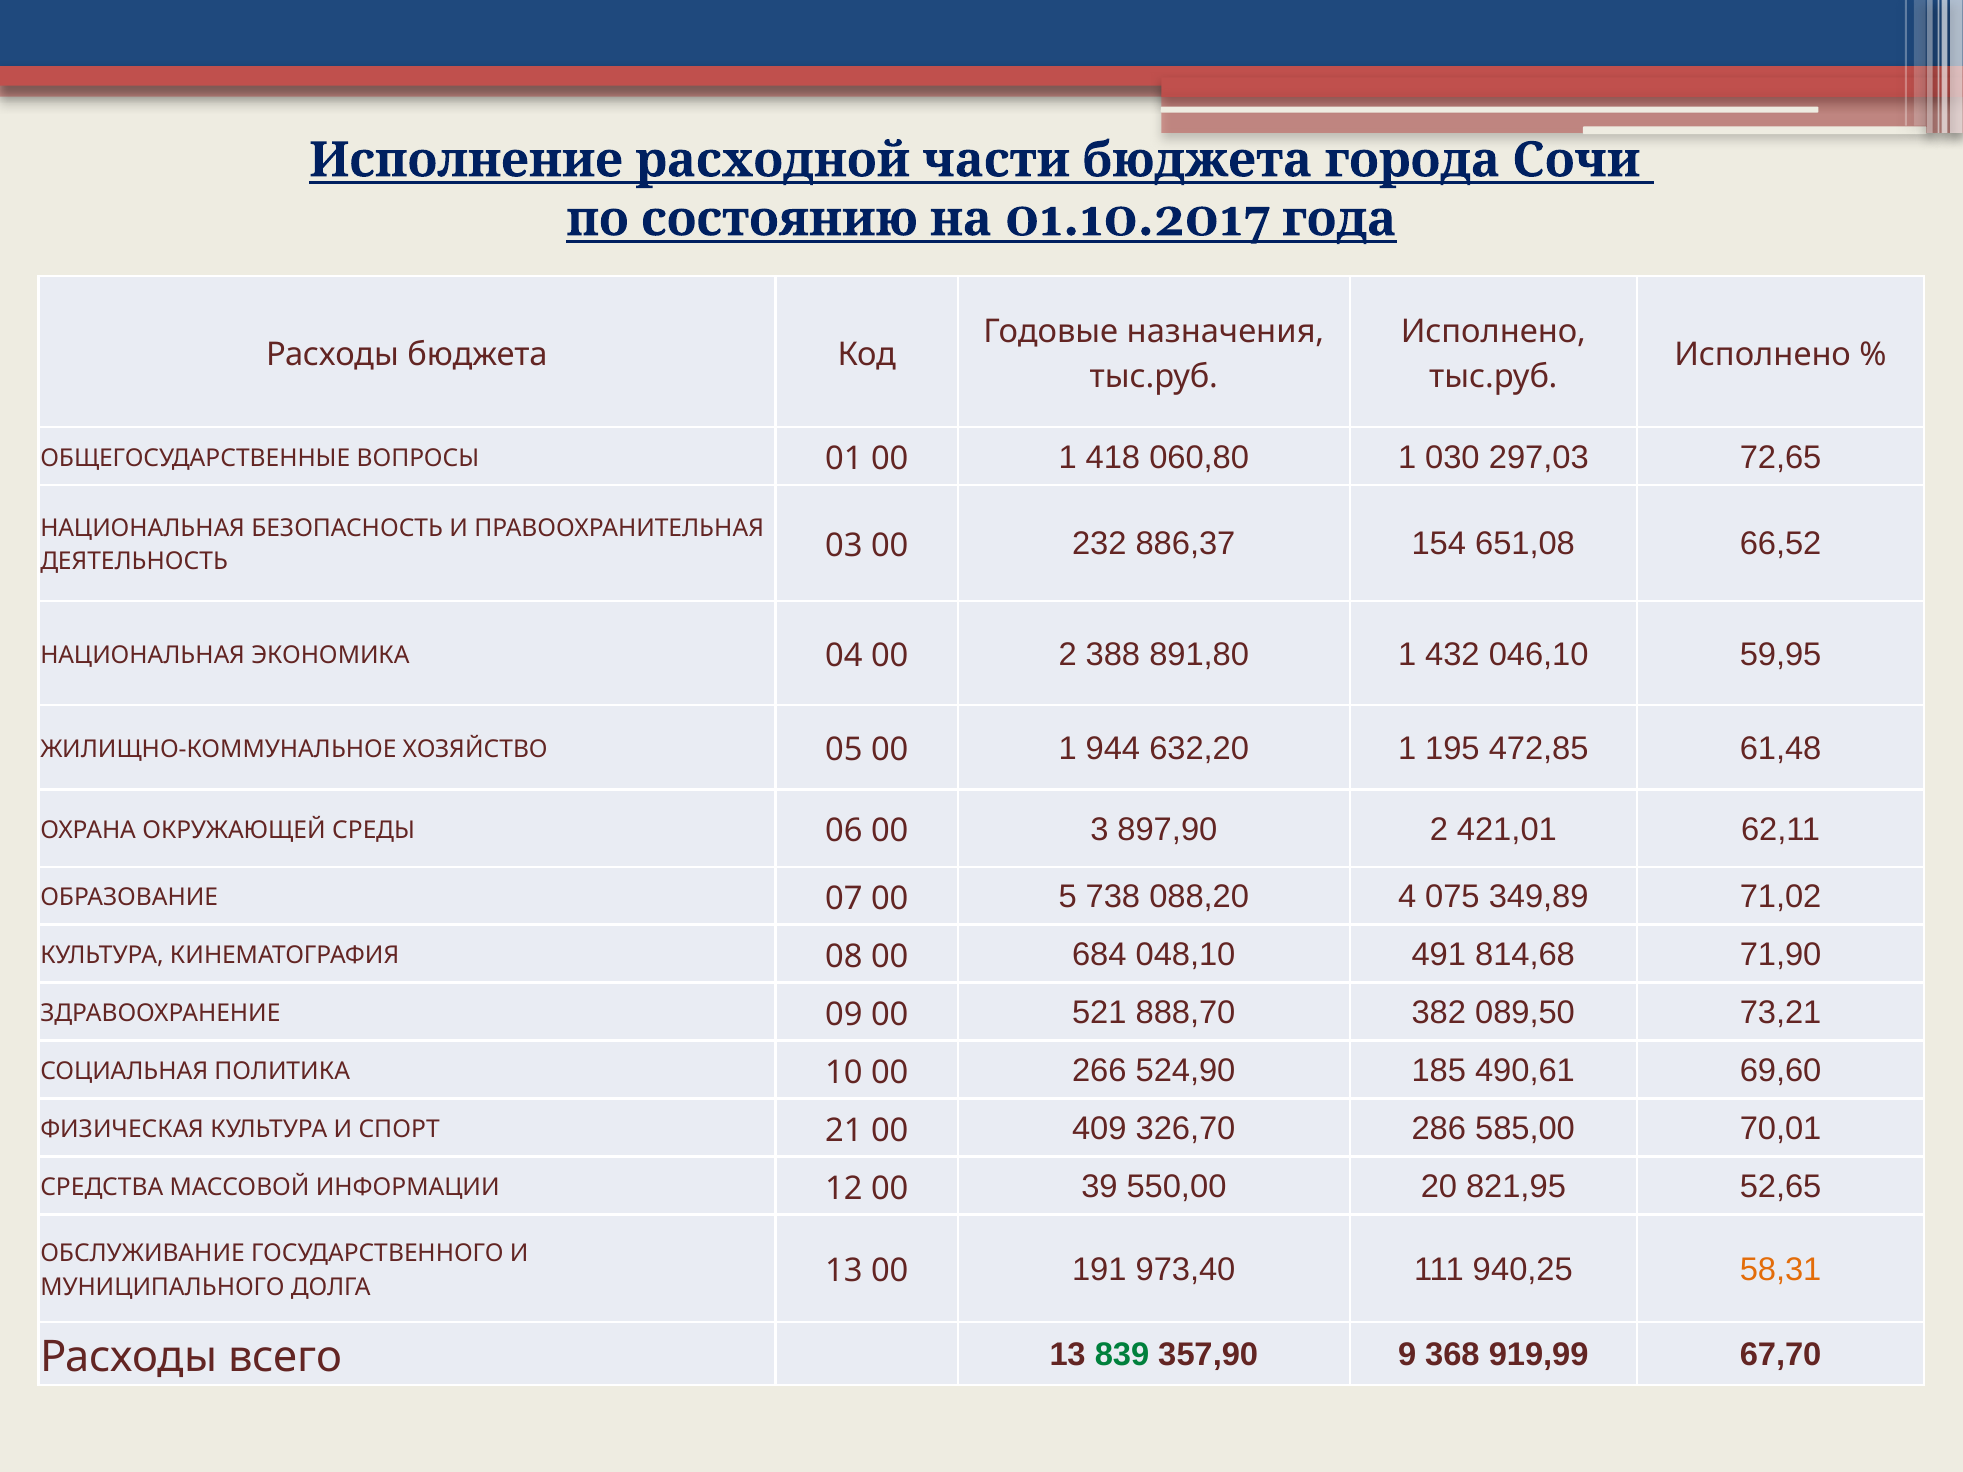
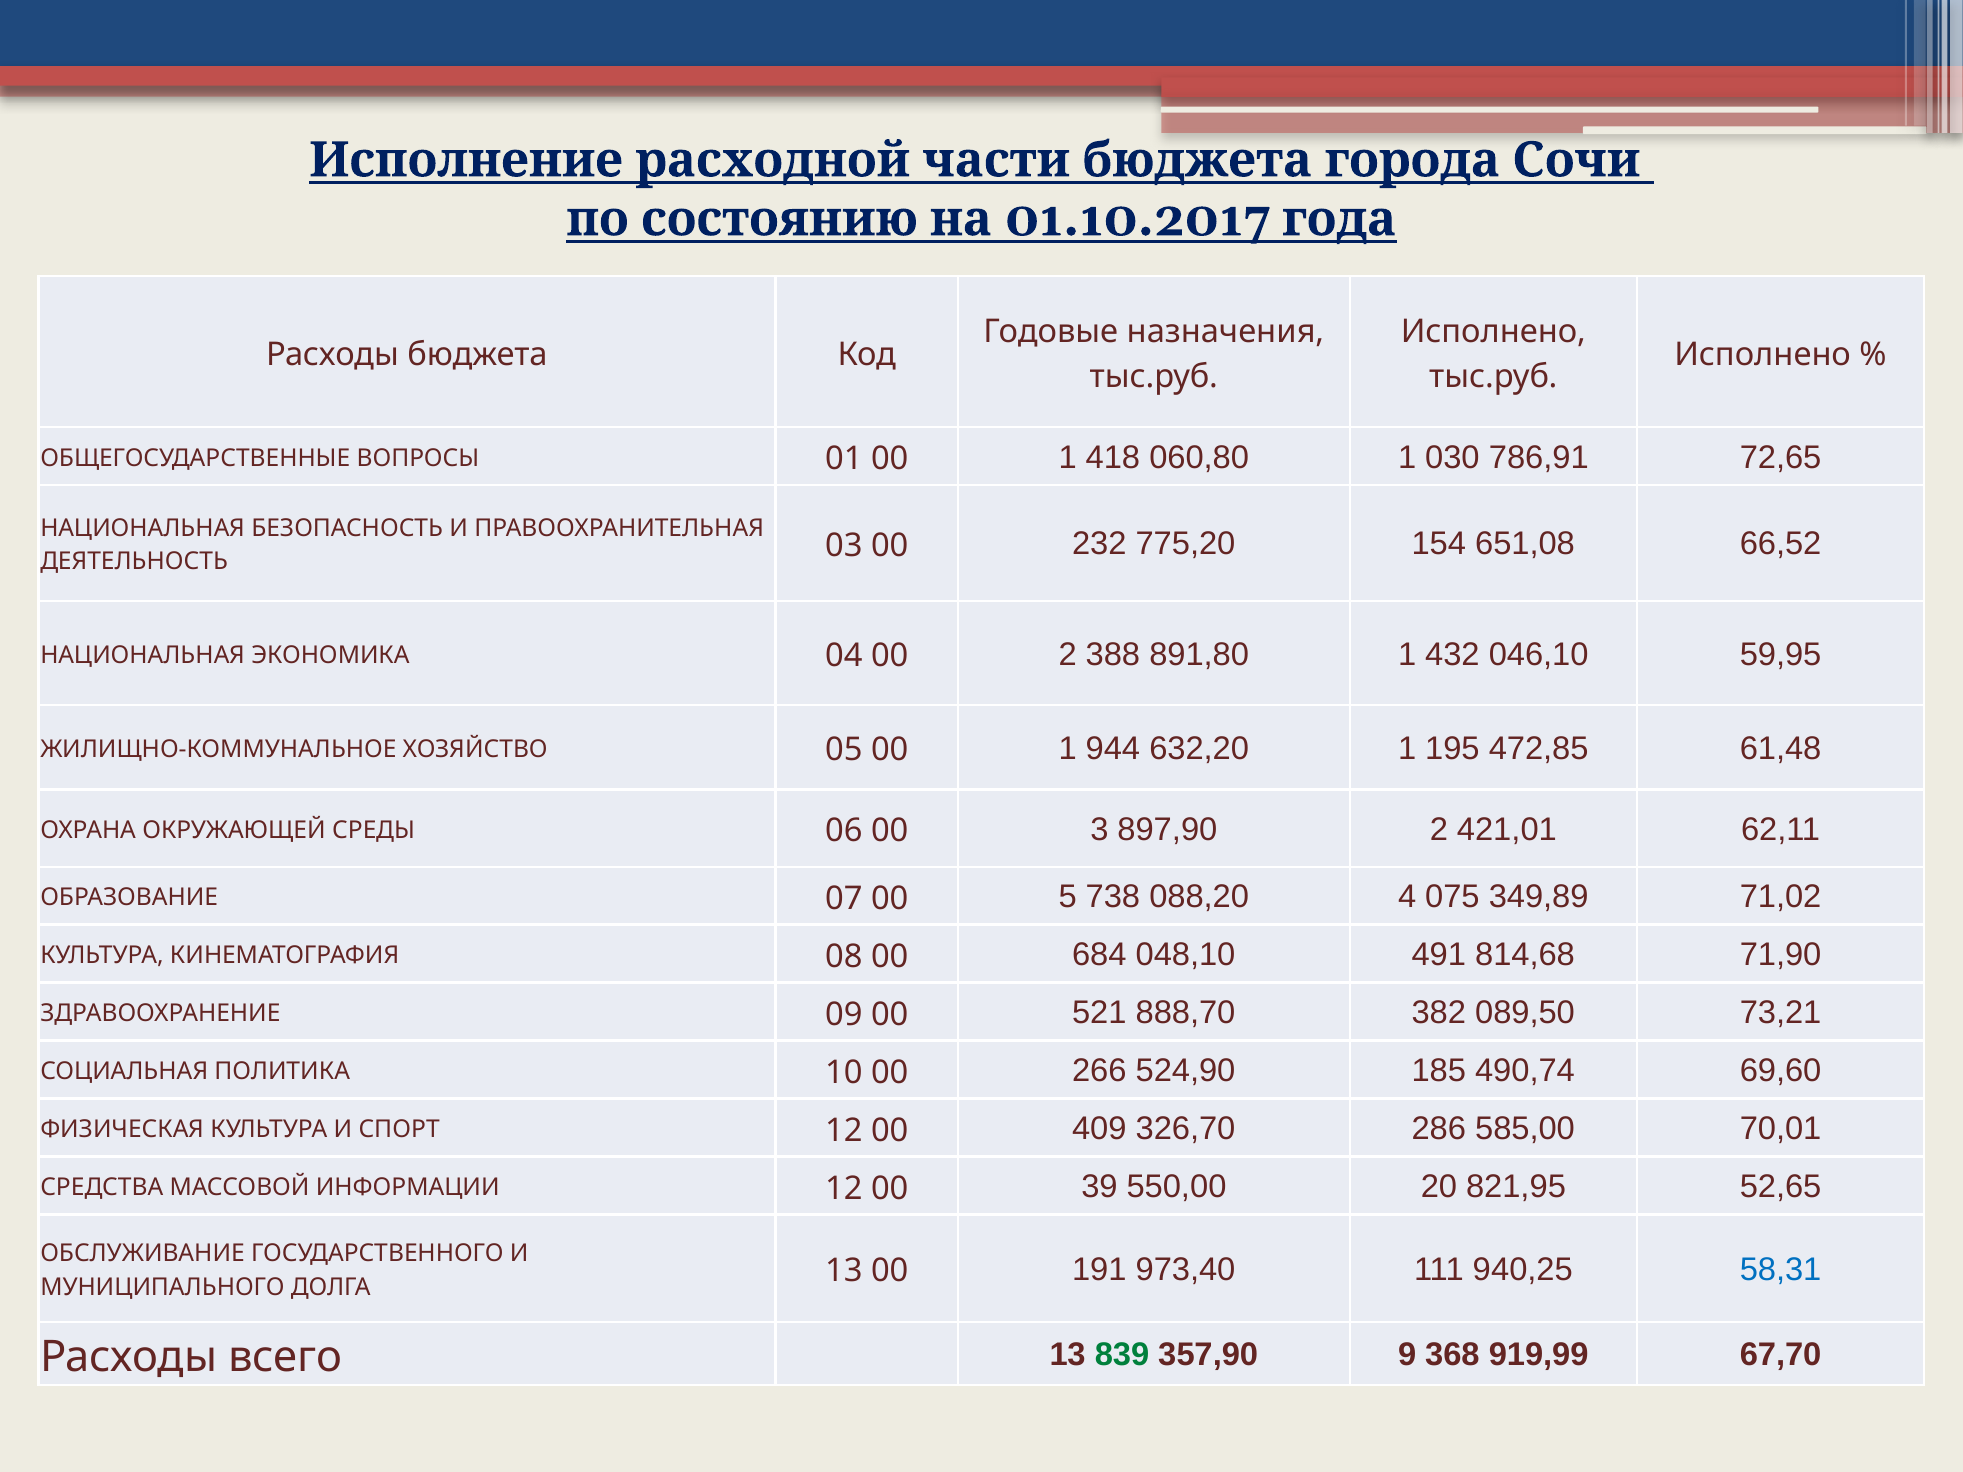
297,03: 297,03 -> 786,91
886,37: 886,37 -> 775,20
490,61: 490,61 -> 490,74
СПОРТ 21: 21 -> 12
58,31 colour: orange -> blue
